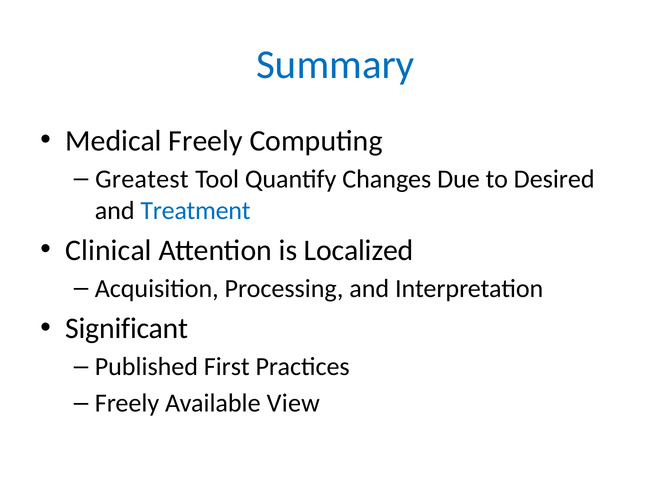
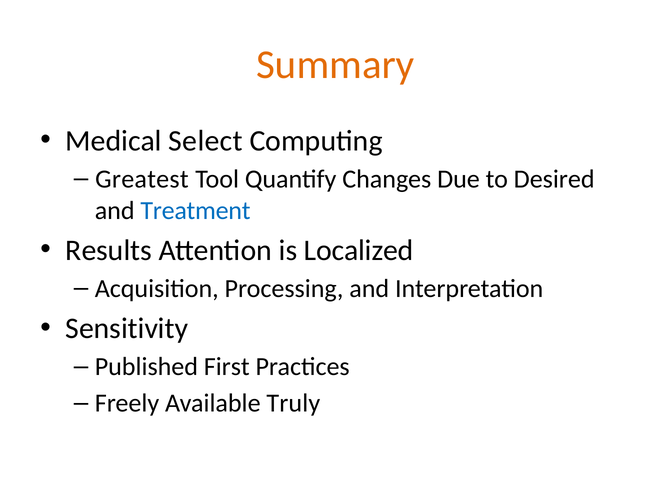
Summary colour: blue -> orange
Medical Freely: Freely -> Select
Clinical: Clinical -> Results
Significant: Significant -> Sensitivity
View: View -> Truly
